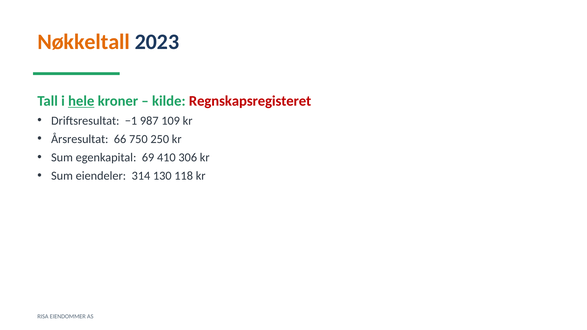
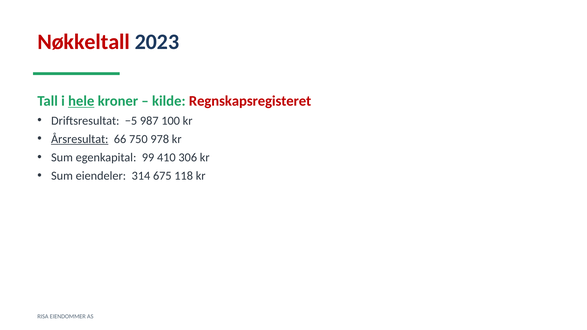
Nøkkeltall colour: orange -> red
−1: −1 -> −5
109: 109 -> 100
Årsresultat underline: none -> present
250: 250 -> 978
69: 69 -> 99
130: 130 -> 675
